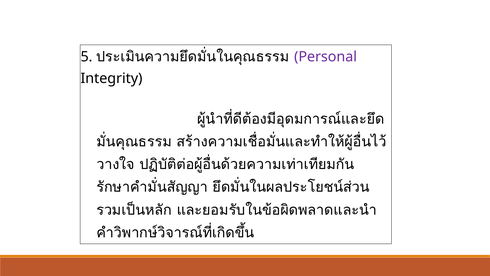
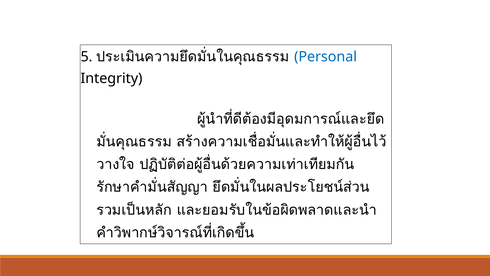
Personal colour: purple -> blue
